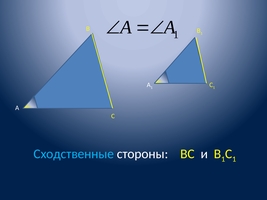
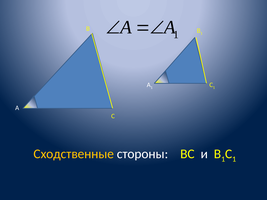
Сходственные colour: light blue -> yellow
